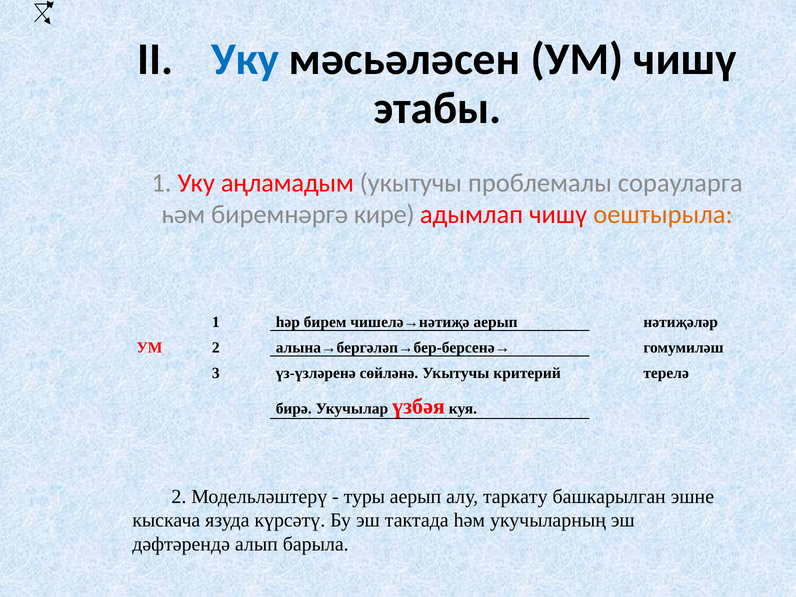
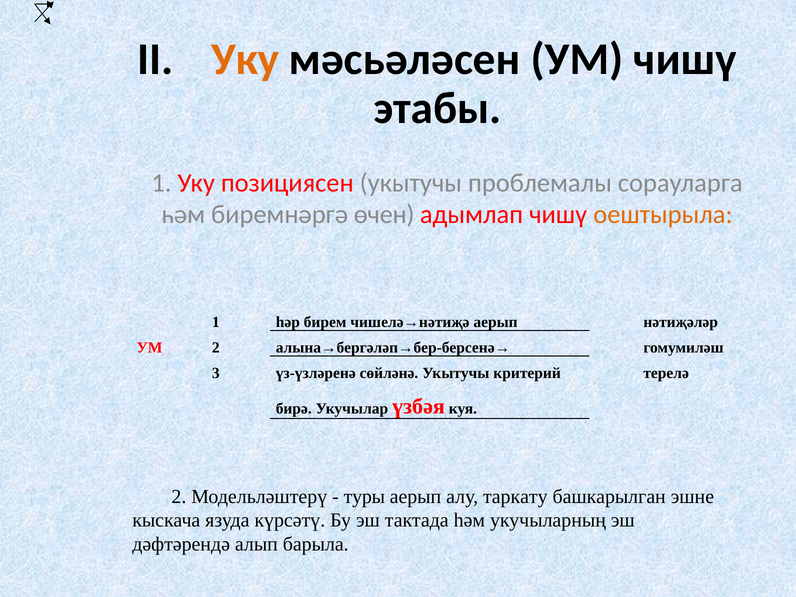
Уку at (245, 59) colour: blue -> orange
аңламадым: аңламадым -> позициясен
кире: кире -> өчен
